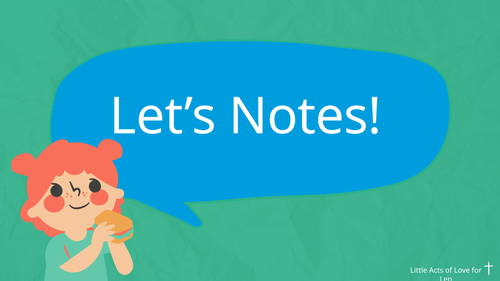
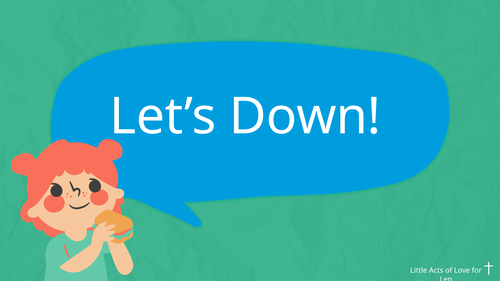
Notes: Notes -> Down
